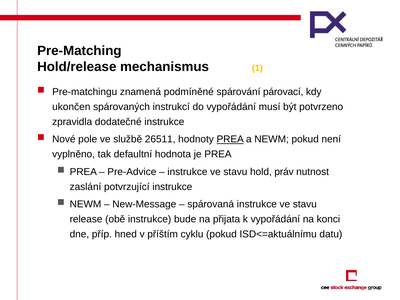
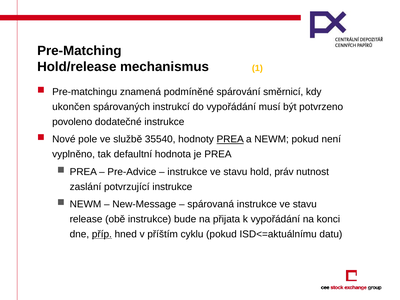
párovací: párovací -> směrnicí
zpravidla: zpravidla -> povoleno
26511: 26511 -> 35540
příp underline: none -> present
